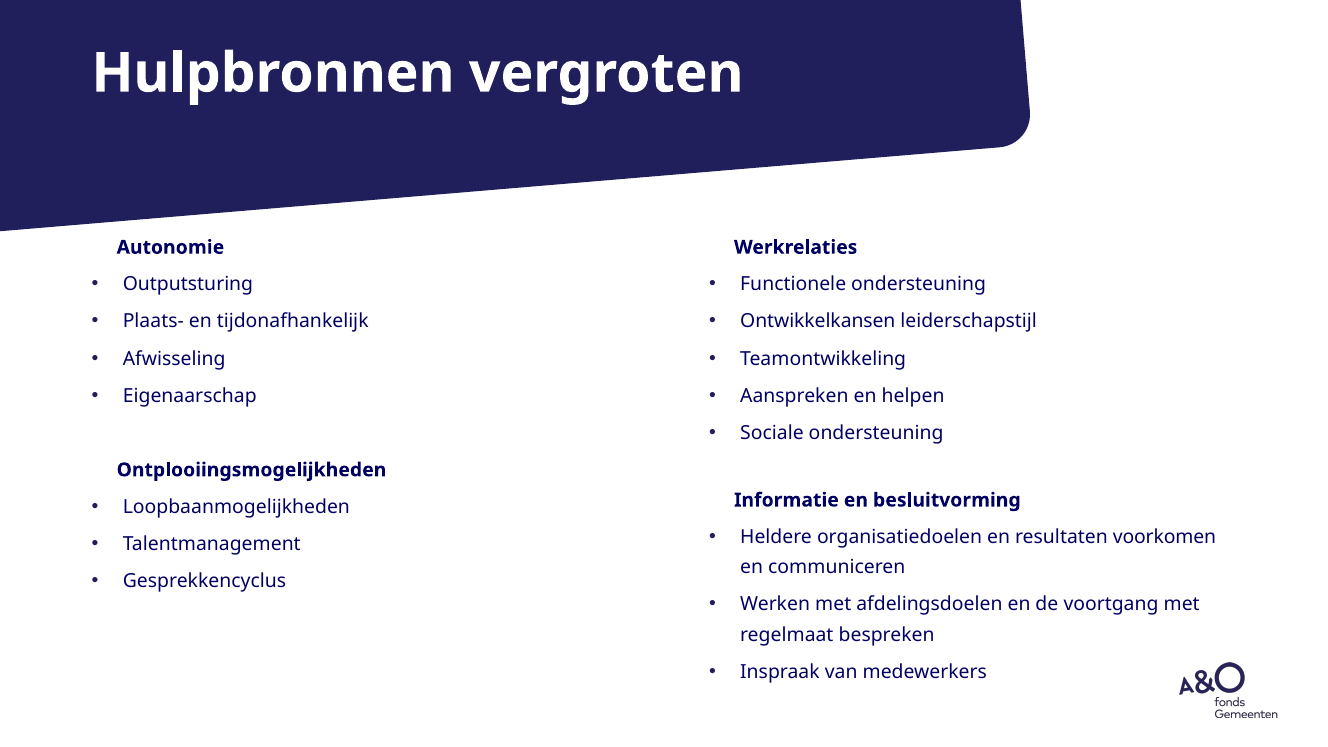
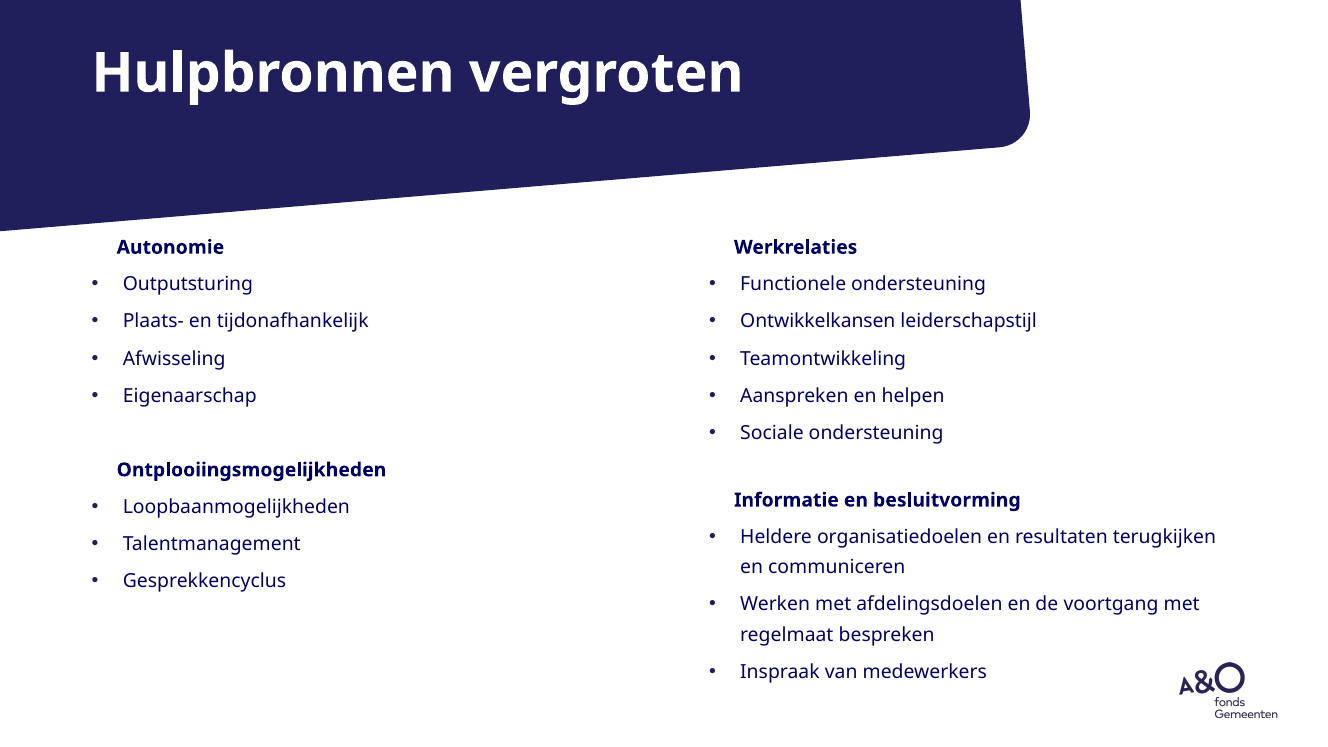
voorkomen: voorkomen -> terugkijken
